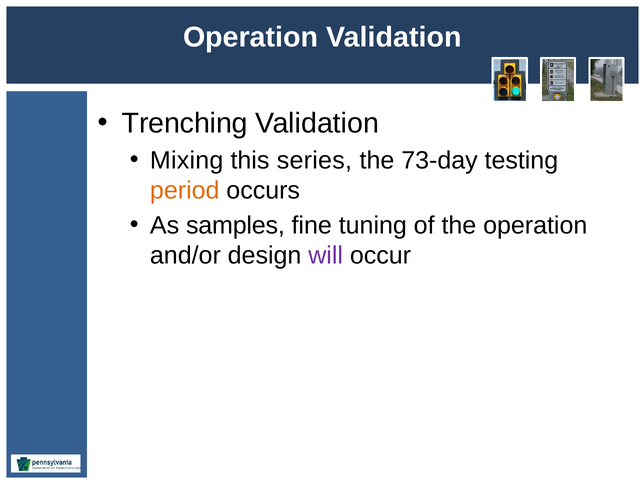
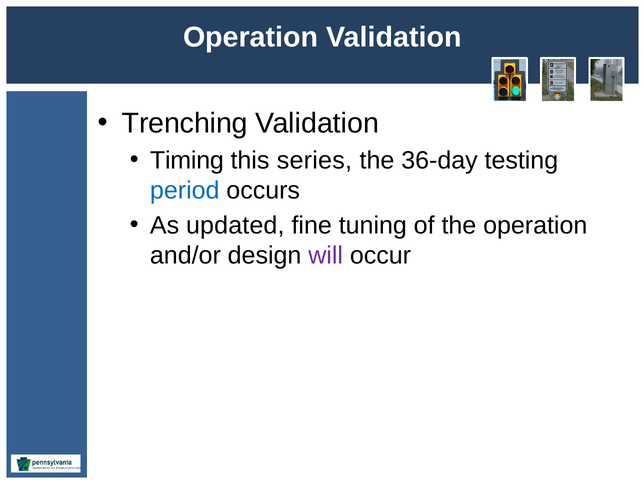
Mixing: Mixing -> Timing
73-day: 73-day -> 36-day
period colour: orange -> blue
samples: samples -> updated
